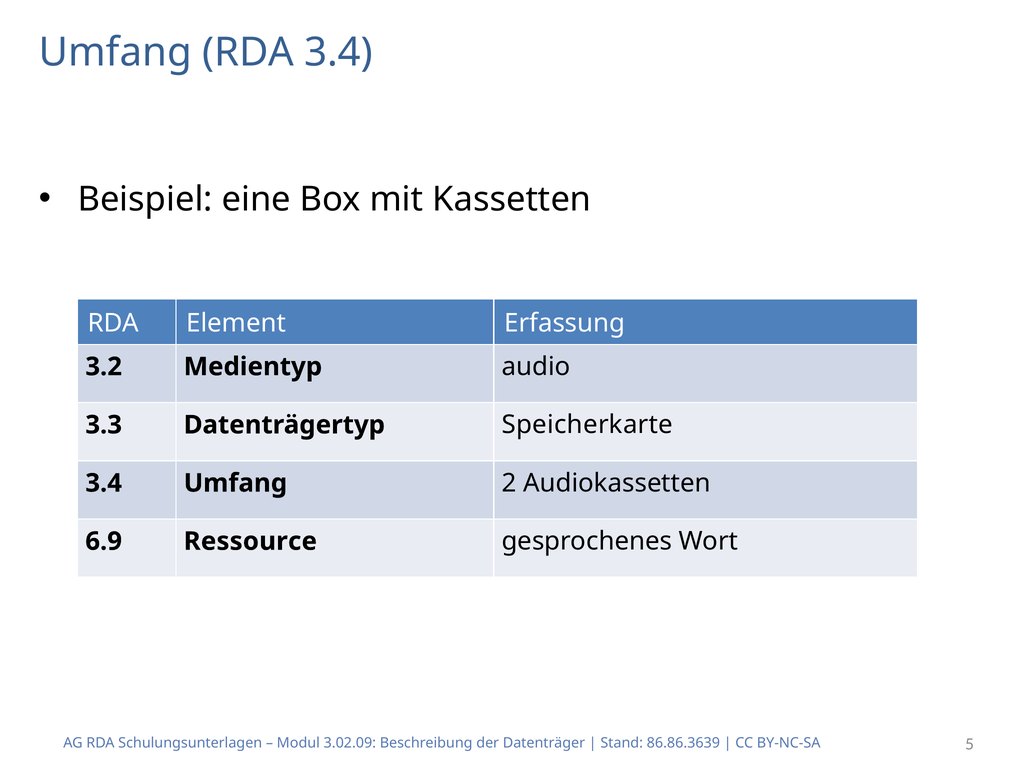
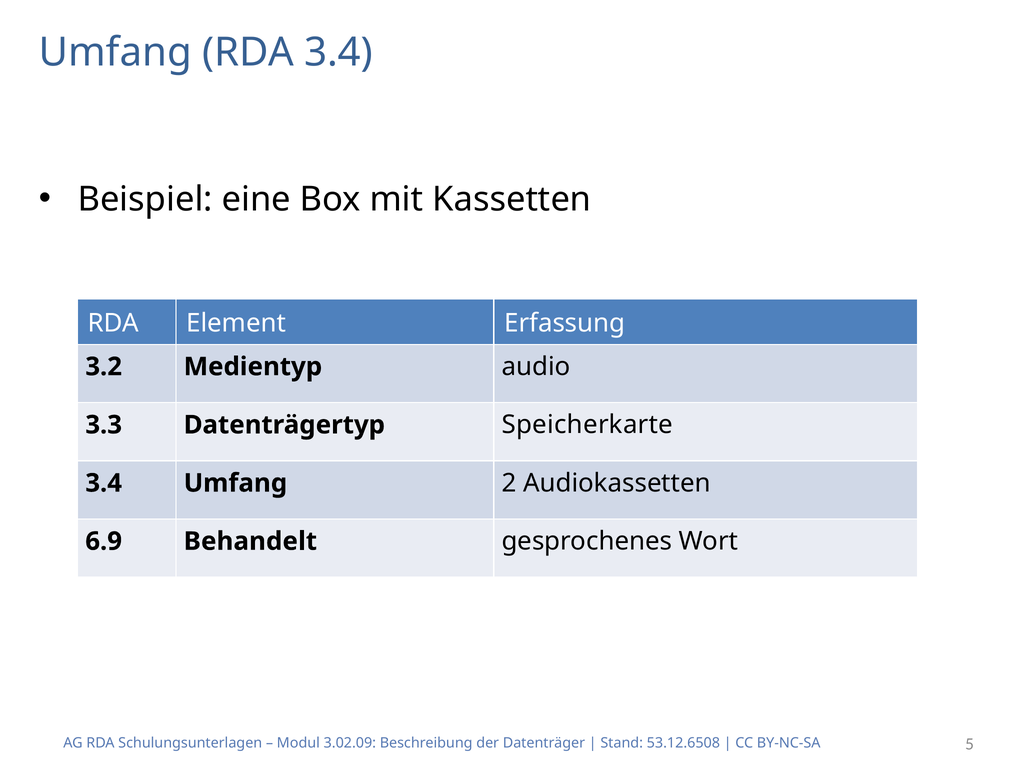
Ressource: Ressource -> Behandelt
86.86.3639: 86.86.3639 -> 53.12.6508
